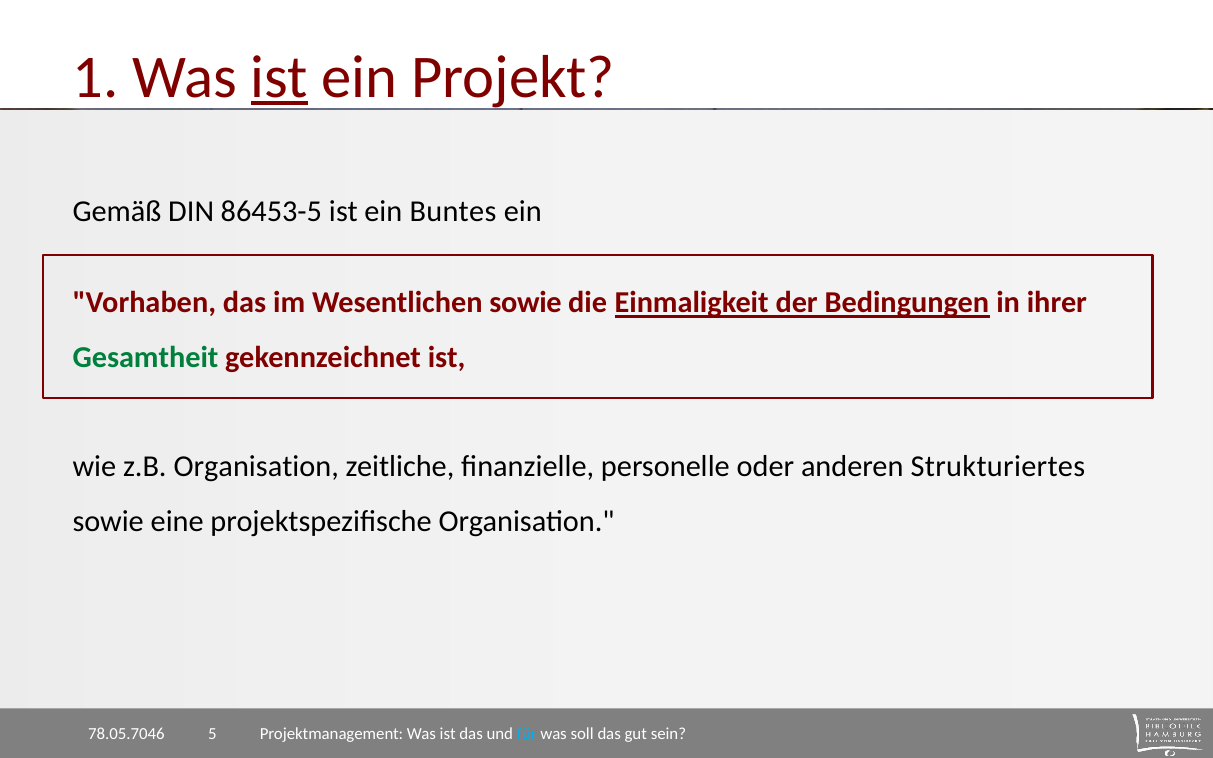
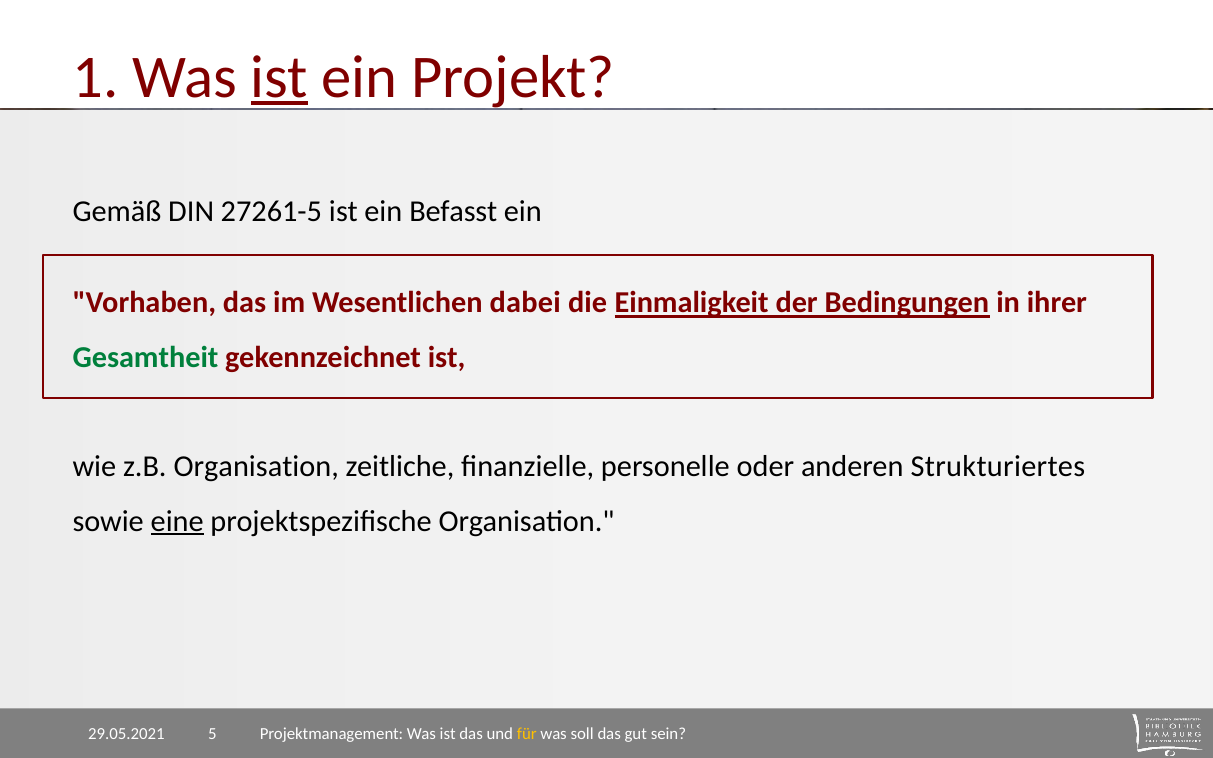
86453-5: 86453-5 -> 27261-5
Buntes: Buntes -> Befasst
Wesentlichen sowie: sowie -> dabei
eine underline: none -> present
78.05.7046: 78.05.7046 -> 29.05.2021
für colour: light blue -> yellow
